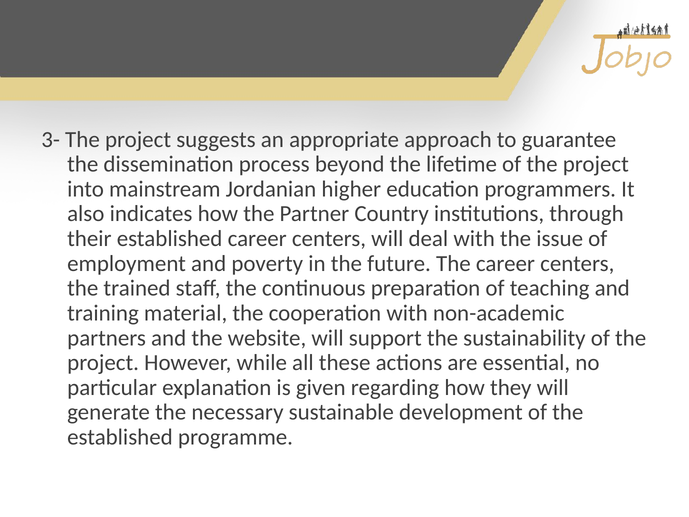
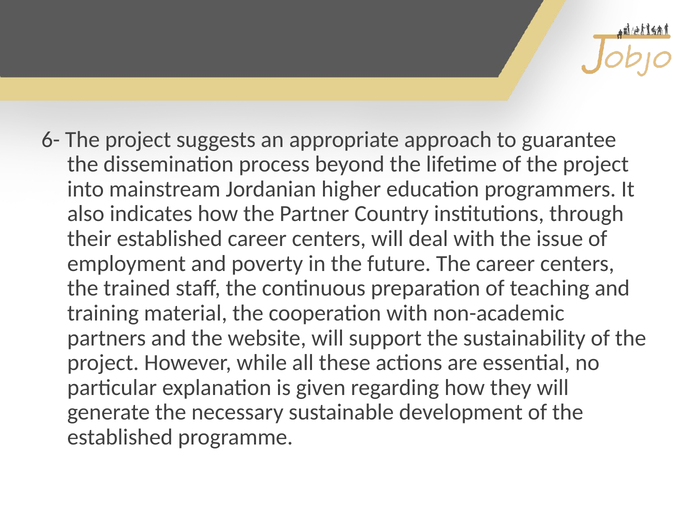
3-: 3- -> 6-
